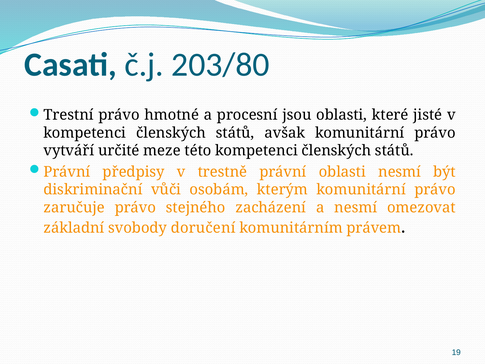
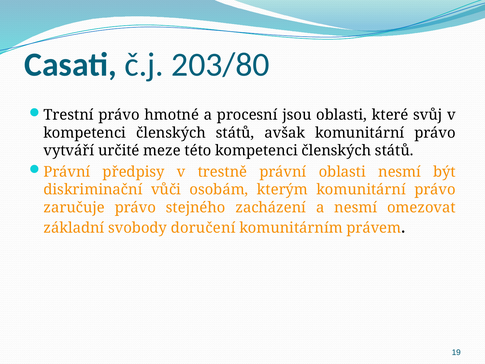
jisté: jisté -> svůj
